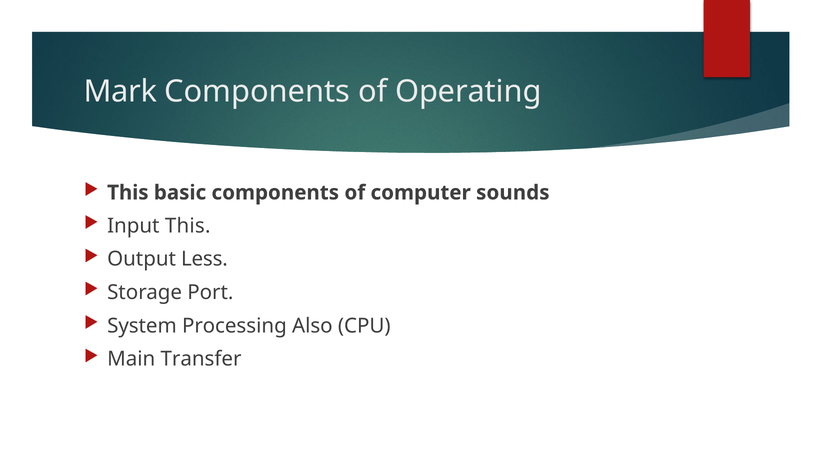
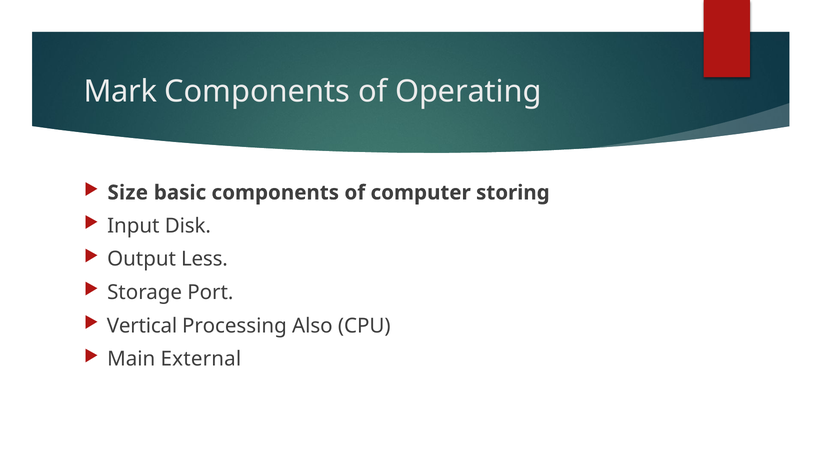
This at (128, 192): This -> Size
sounds: sounds -> storing
Input This: This -> Disk
System: System -> Vertical
Transfer: Transfer -> External
